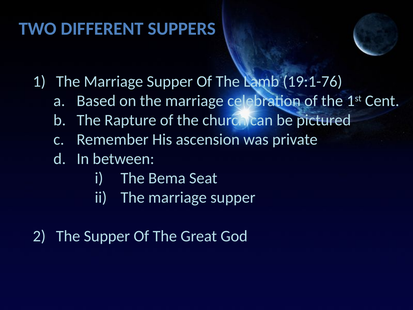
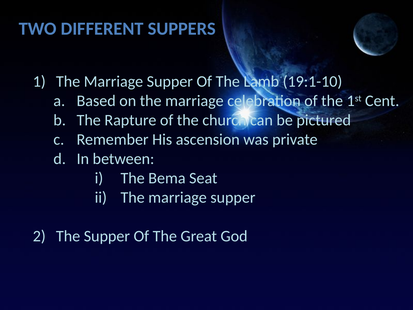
19:1-76: 19:1-76 -> 19:1-10
